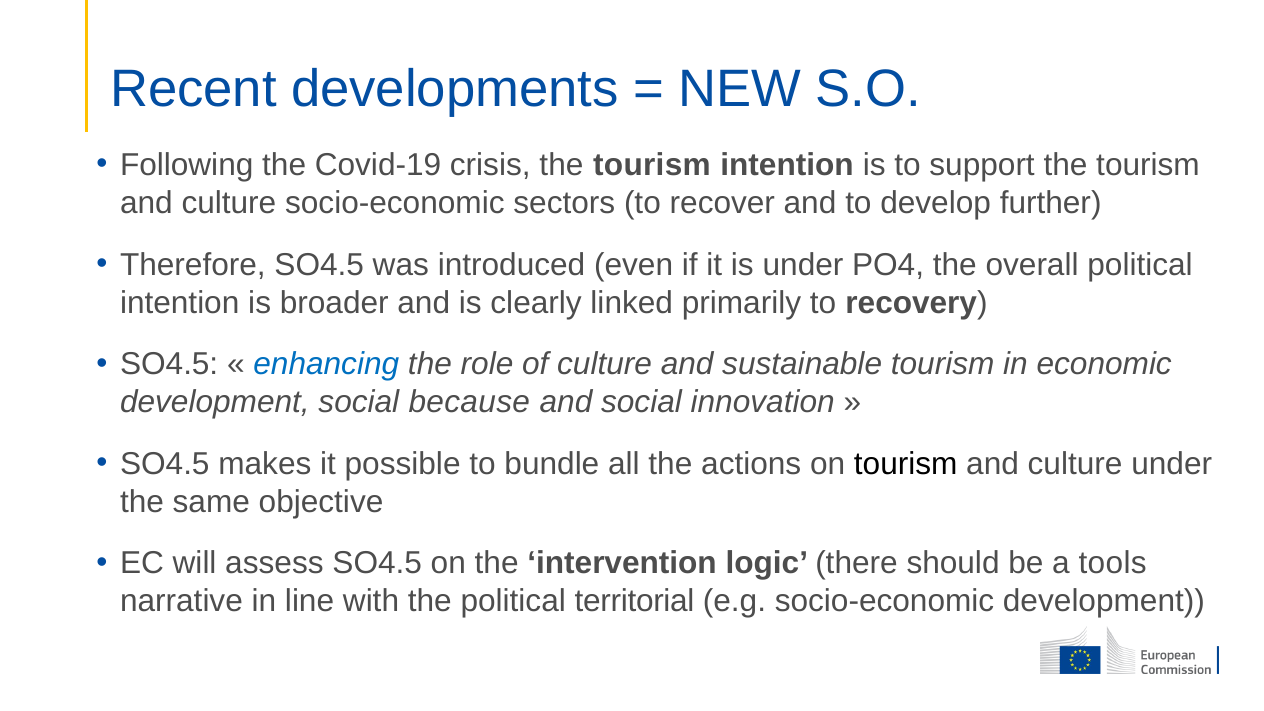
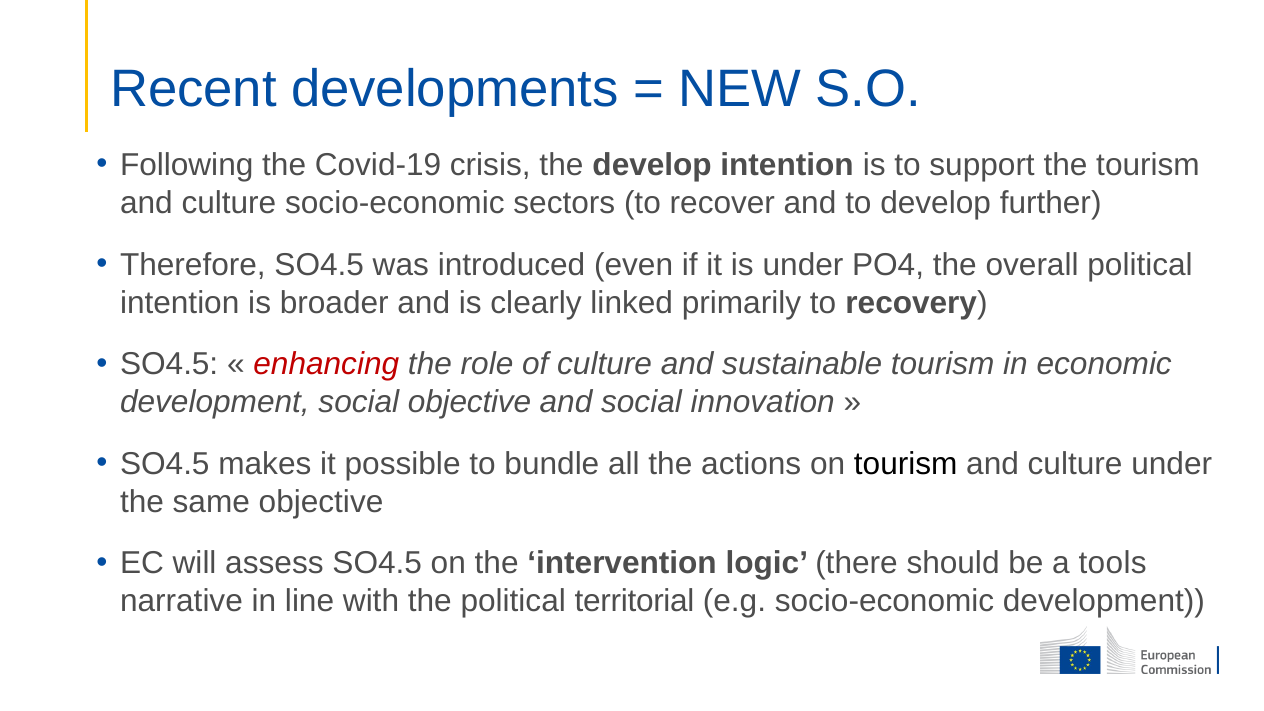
crisis the tourism: tourism -> develop
enhancing colour: blue -> red
social because: because -> objective
